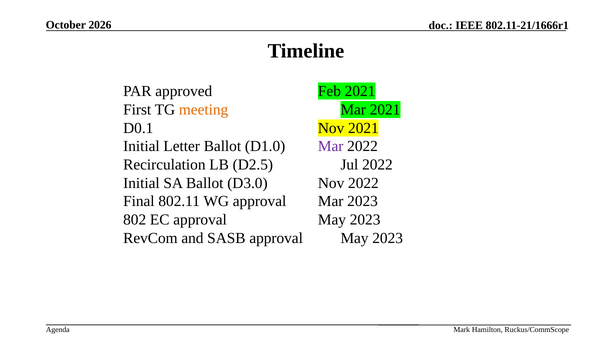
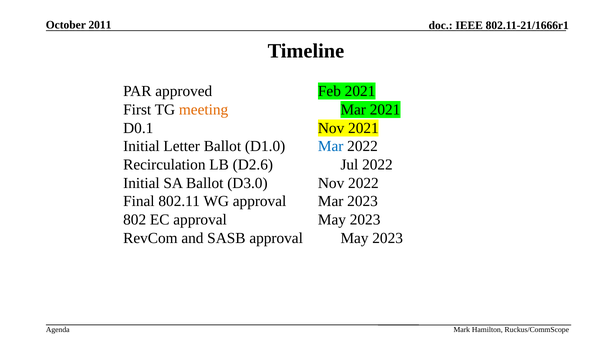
2026: 2026 -> 2011
Mar at (331, 146) colour: purple -> blue
D2.5: D2.5 -> D2.6
